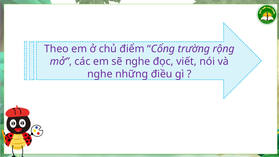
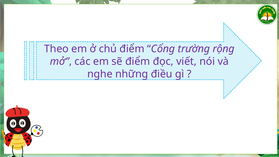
sẽ nghe: nghe -> điểm
